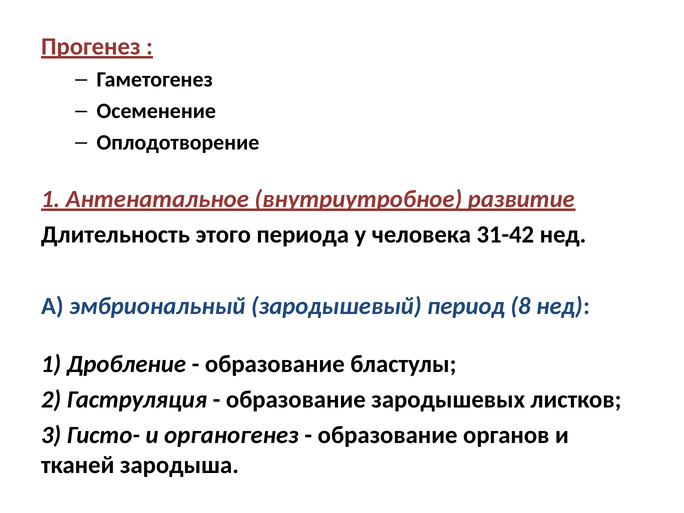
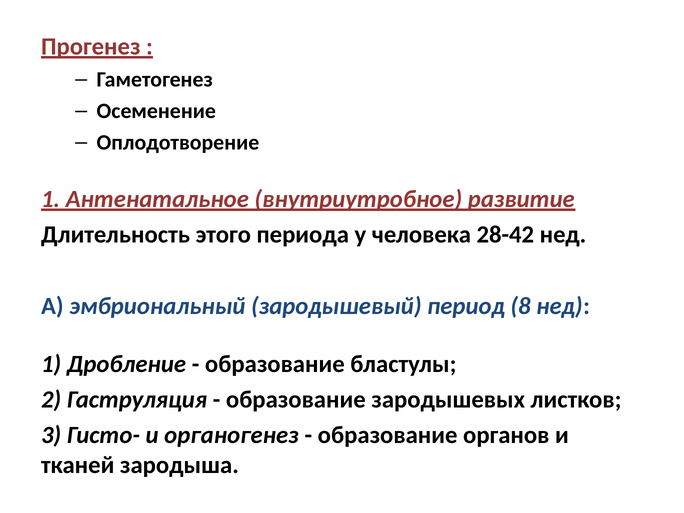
31-42: 31-42 -> 28-42
